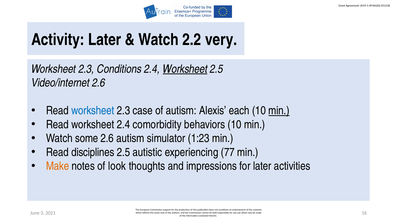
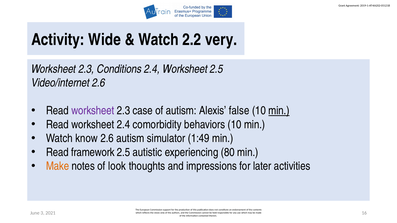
Activity Later: Later -> Wide
Worksheet at (185, 69) underline: present -> none
worksheet at (93, 111) colour: blue -> purple
each: each -> false
some: some -> know
1:23: 1:23 -> 1:49
disciplines: disciplines -> framework
77: 77 -> 80
